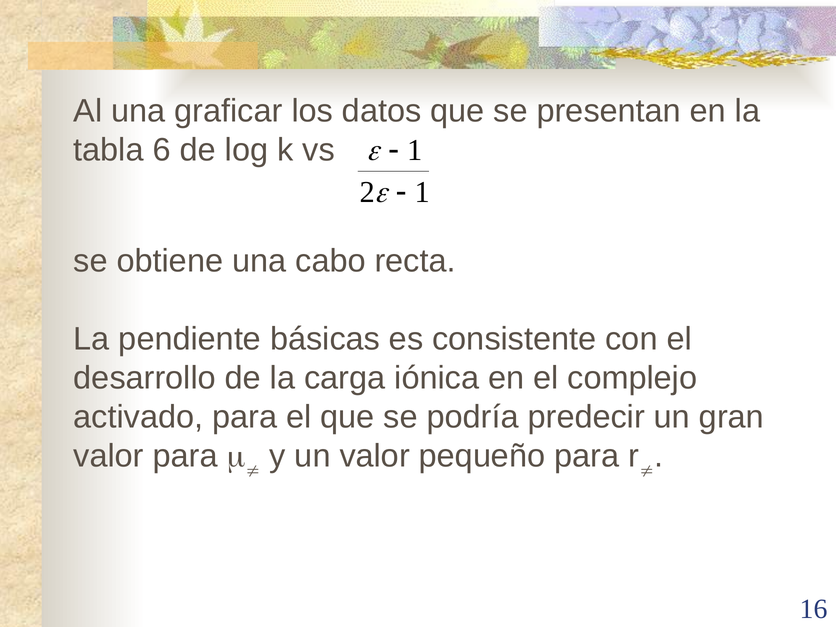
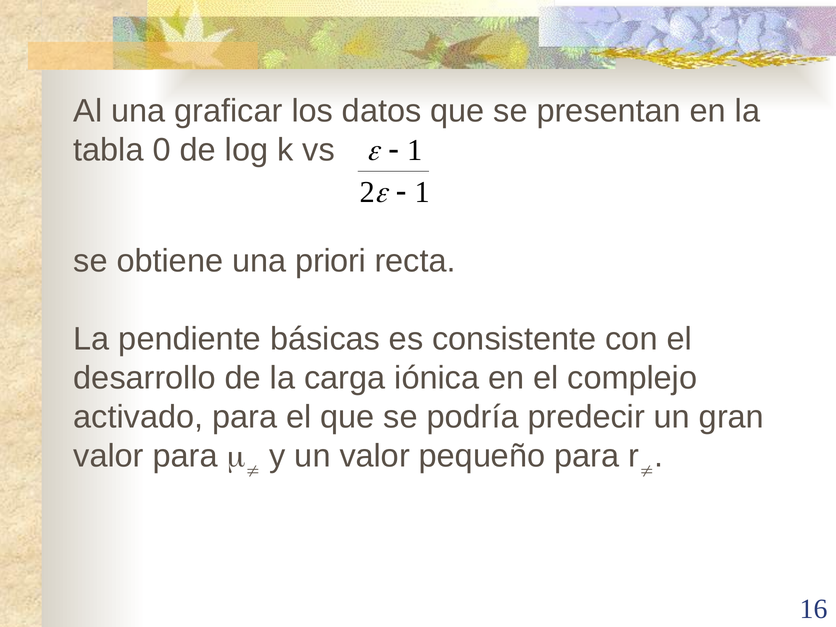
6: 6 -> 0
cabo: cabo -> priori
